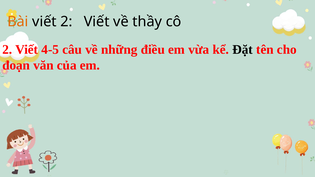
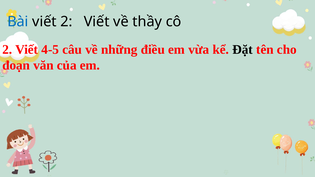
Bài colour: orange -> blue
